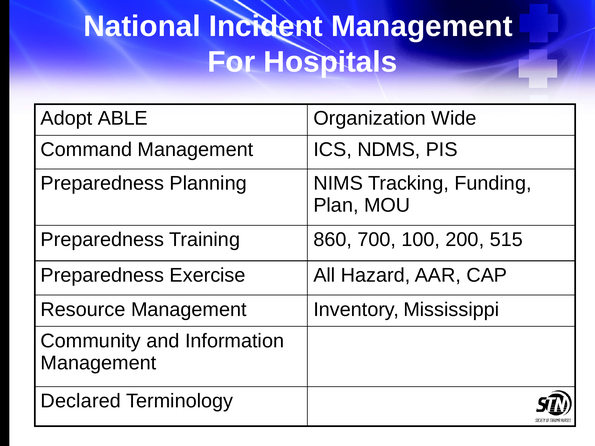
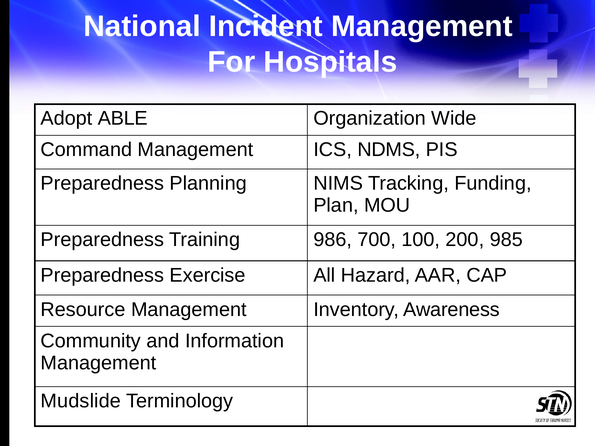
860: 860 -> 986
515: 515 -> 985
Mississippi: Mississippi -> Awareness
Declared: Declared -> Mudslide
